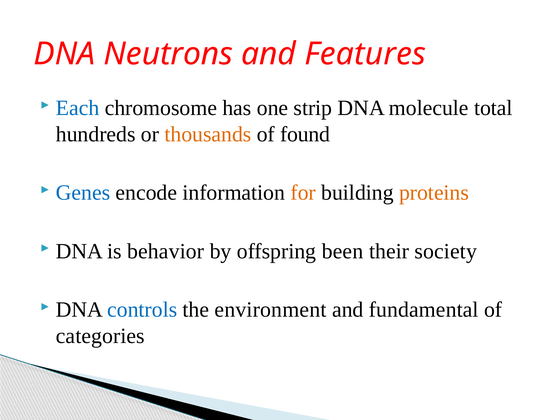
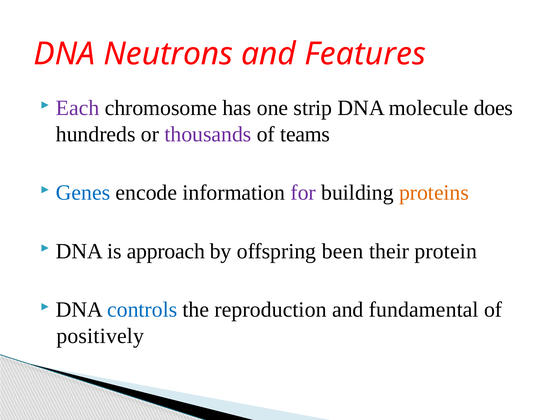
Each colour: blue -> purple
total: total -> does
thousands colour: orange -> purple
found: found -> teams
for colour: orange -> purple
behavior: behavior -> approach
society: society -> protein
environment: environment -> reproduction
categories: categories -> positively
